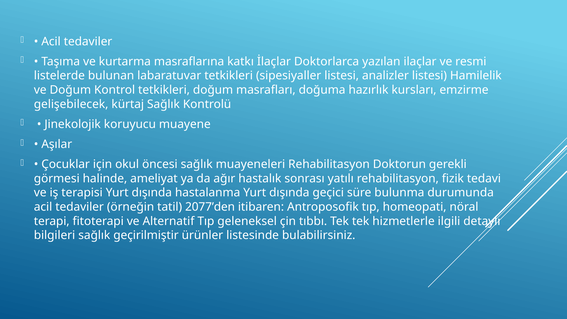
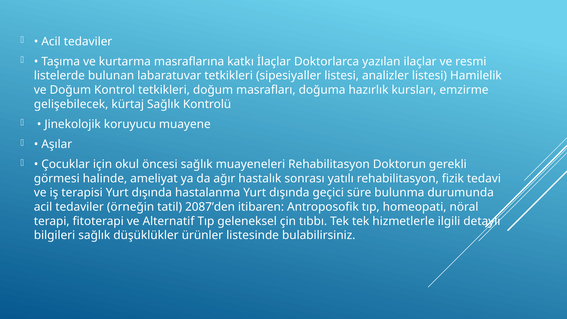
2077’den: 2077’den -> 2087’den
geçirilmiştir: geçirilmiştir -> düşüklükler
